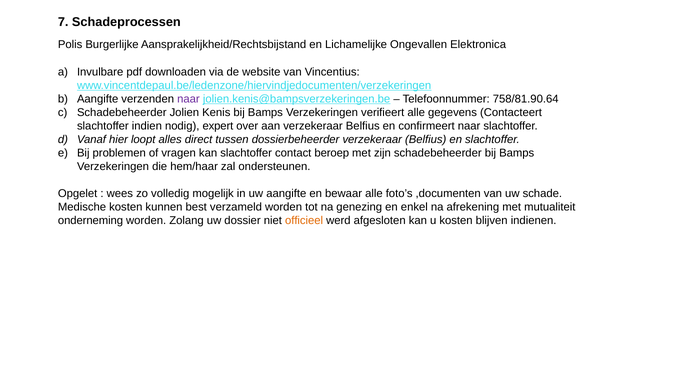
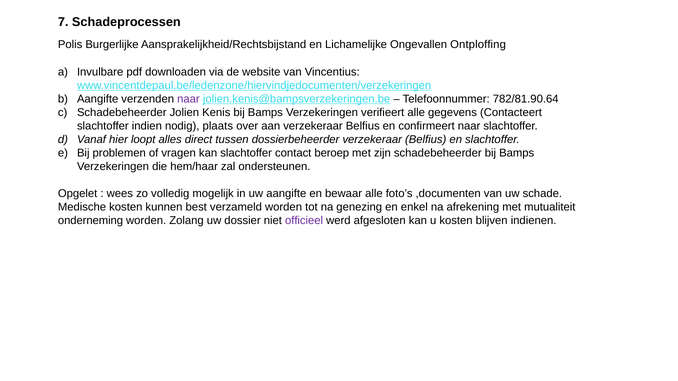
Elektronica: Elektronica -> Ontploffing
758/81.90.64: 758/81.90.64 -> 782/81.90.64
expert: expert -> plaats
officieel colour: orange -> purple
